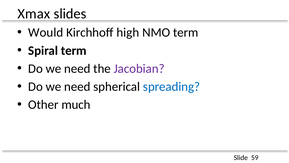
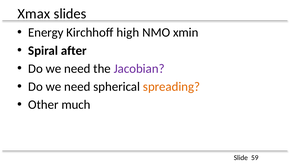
Would: Would -> Energy
NMO term: term -> xmin
Spiral term: term -> after
spreading colour: blue -> orange
